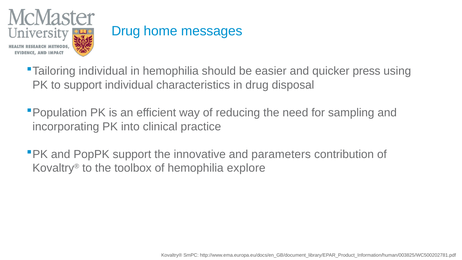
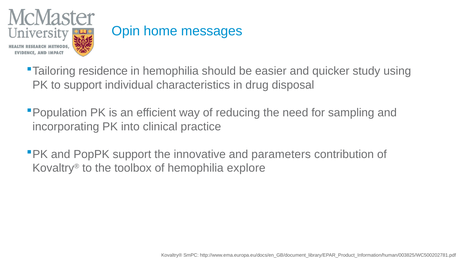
Drug at (126, 31): Drug -> Opin
individual at (103, 71): individual -> residence
press: press -> study
